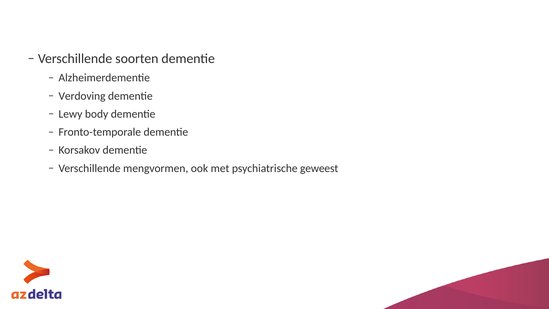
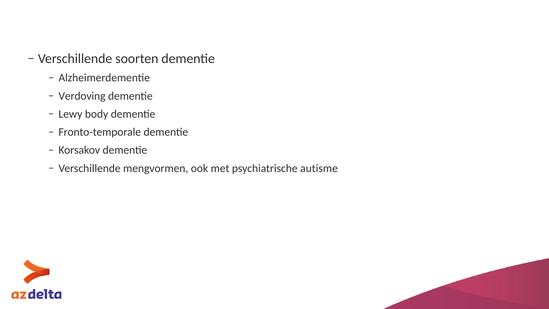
geweest: geweest -> autisme
